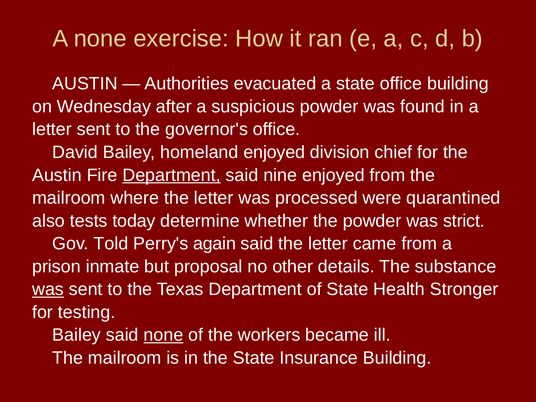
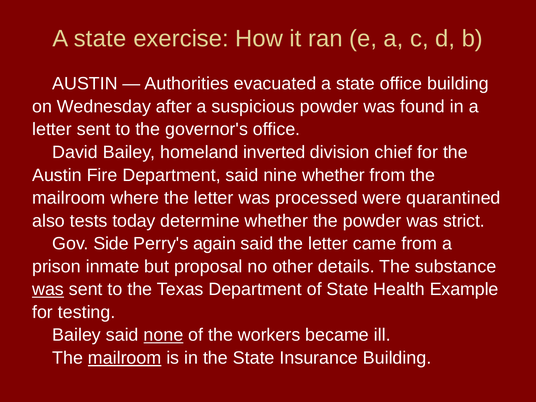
none at (100, 39): none -> state
homeland enjoyed: enjoyed -> inverted
Department at (172, 175) underline: present -> none
nine enjoyed: enjoyed -> whether
Told: Told -> Side
Stronger: Stronger -> Example
mailroom at (125, 358) underline: none -> present
